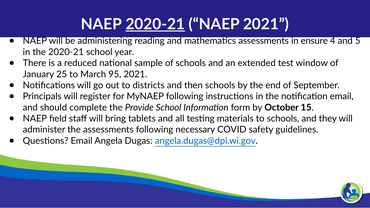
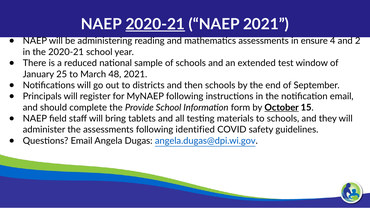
5: 5 -> 2
95: 95 -> 48
October underline: none -> present
necessary: necessary -> identified
